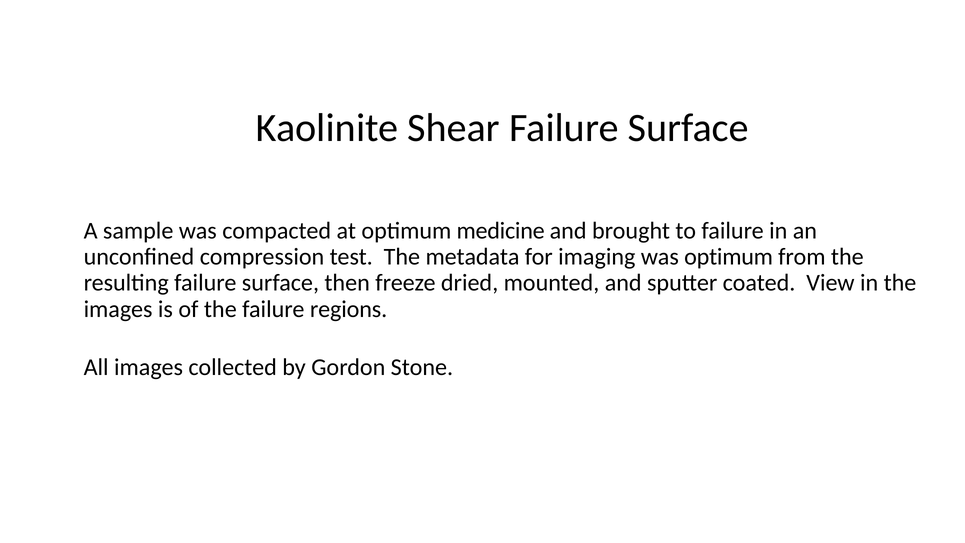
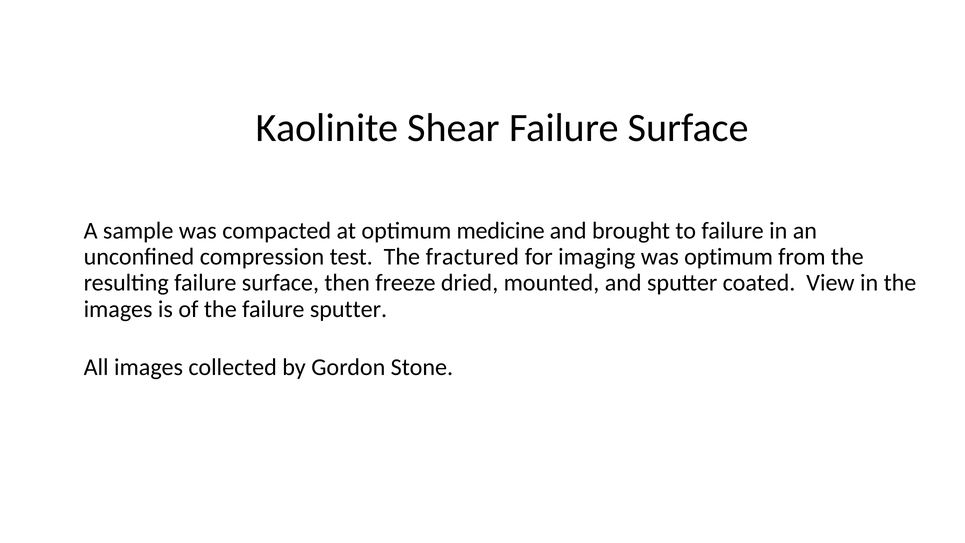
metadata: metadata -> fractured
failure regions: regions -> sputter
